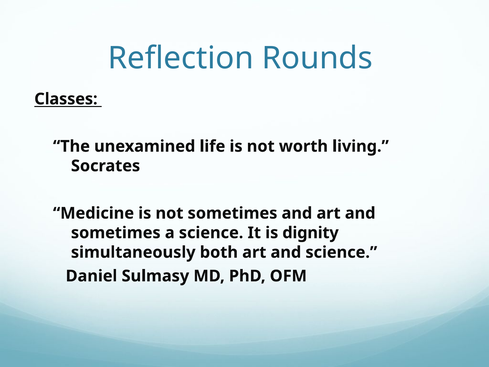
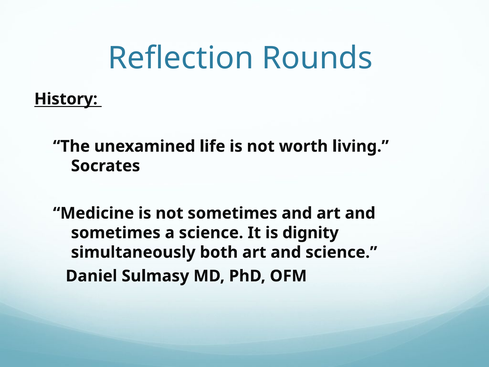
Classes: Classes -> History
